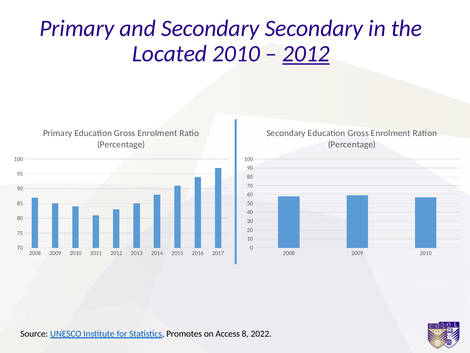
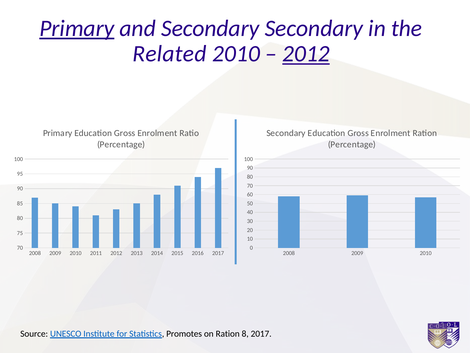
Primary at (77, 28) underline: none -> present
Located: Located -> Related
on Access: Access -> Ration
8 2022: 2022 -> 2017
